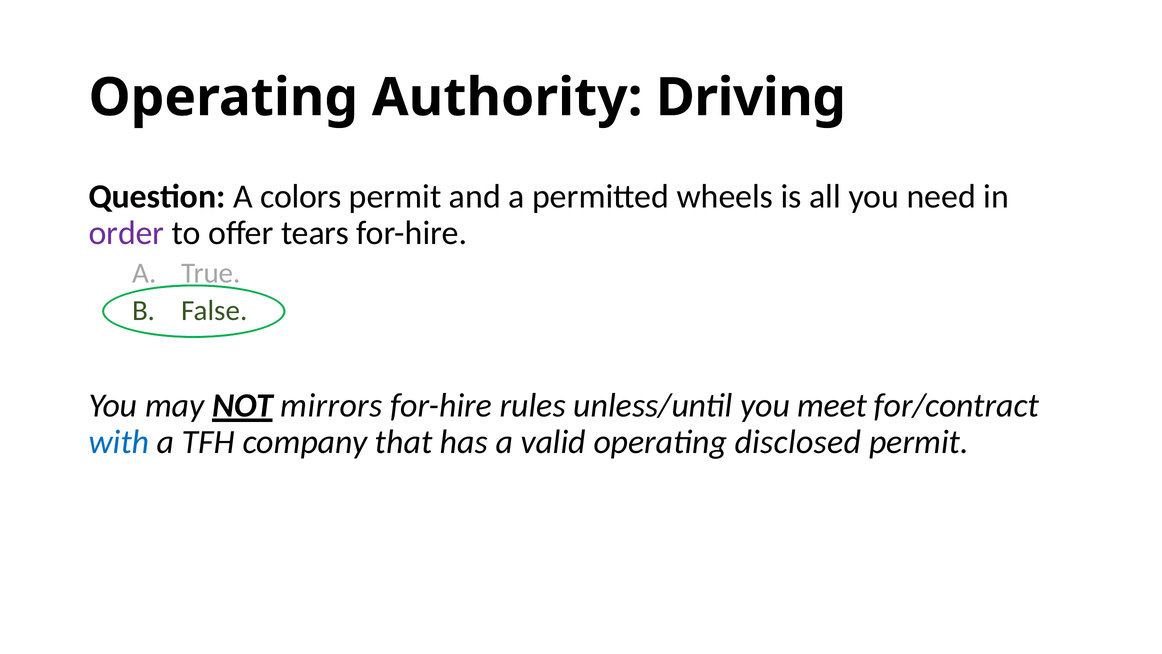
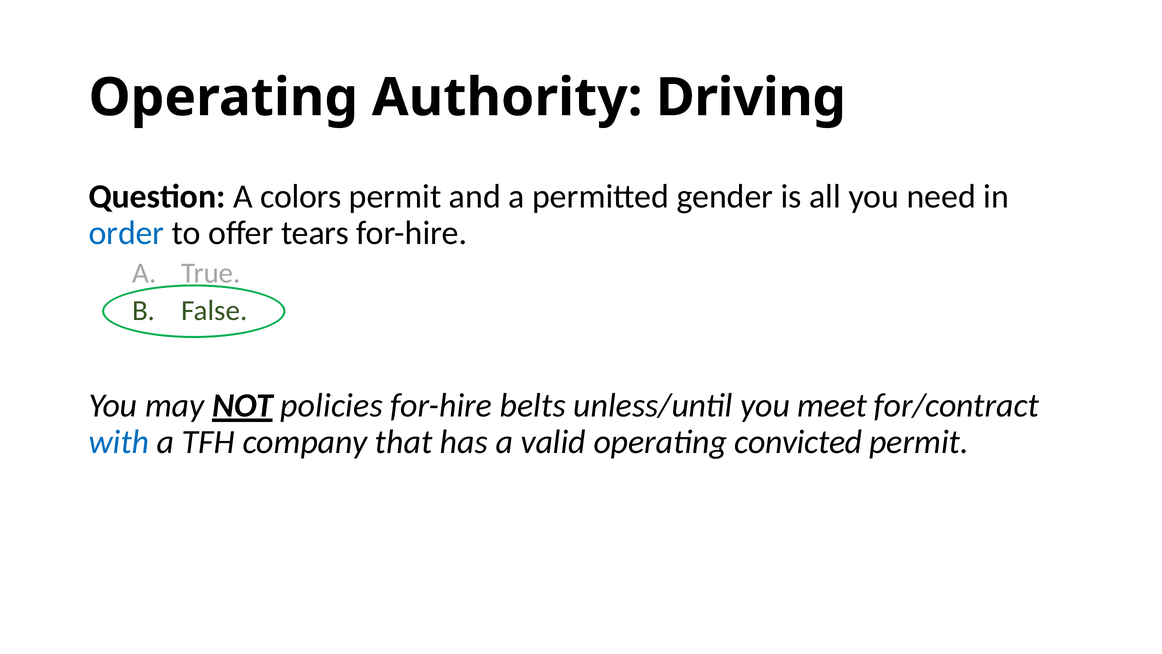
wheels: wheels -> gender
order colour: purple -> blue
mirrors: mirrors -> policies
rules: rules -> belts
disclosed: disclosed -> convicted
